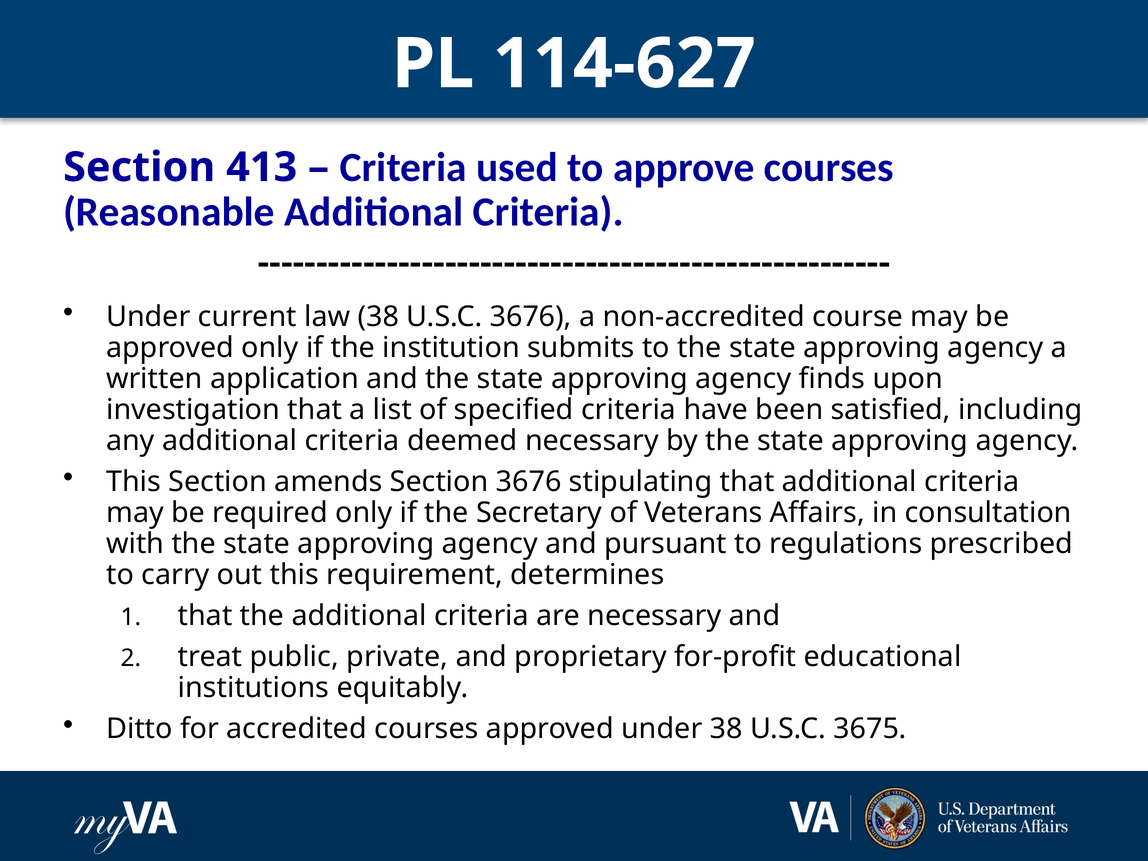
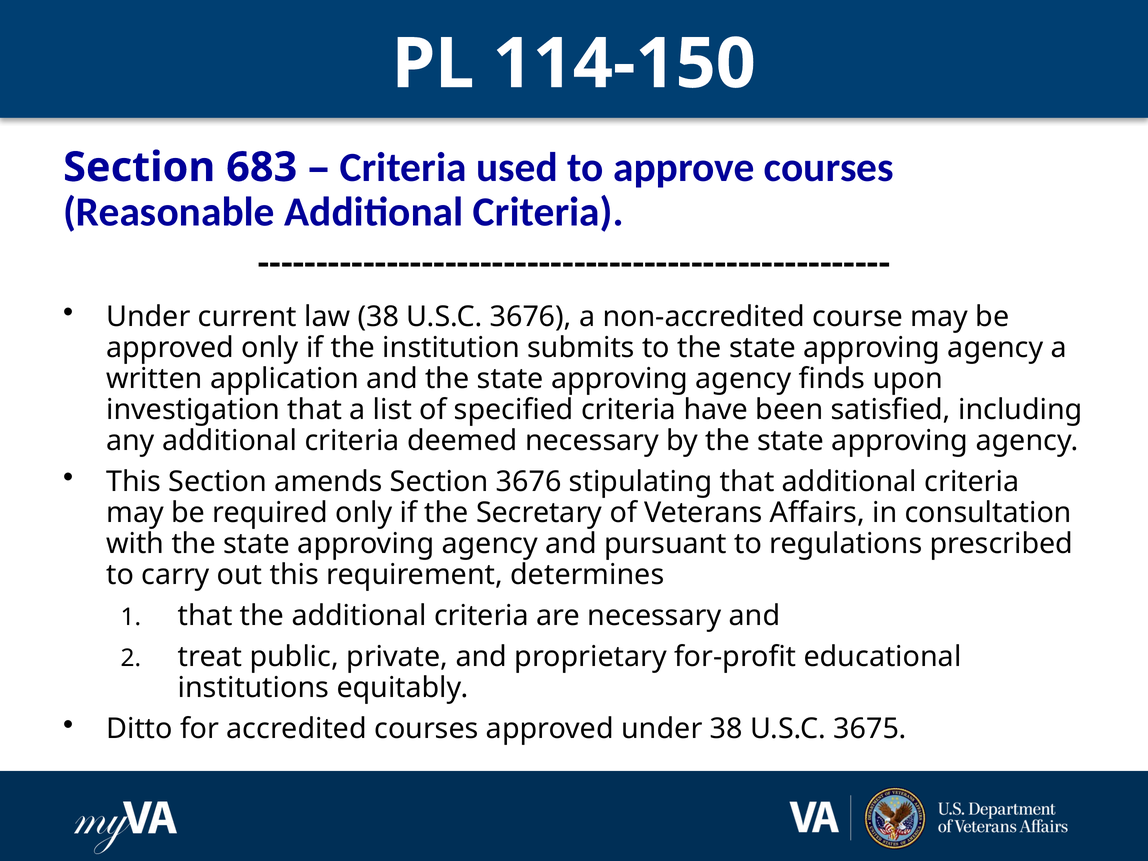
114-627: 114-627 -> 114-150
413: 413 -> 683
